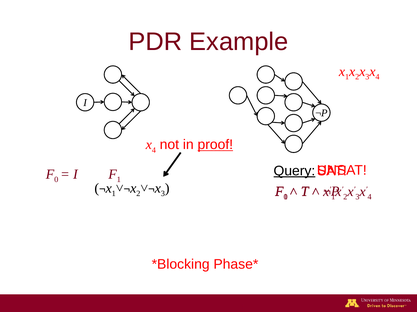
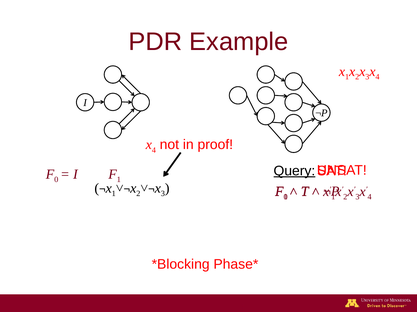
proof underline: present -> none
